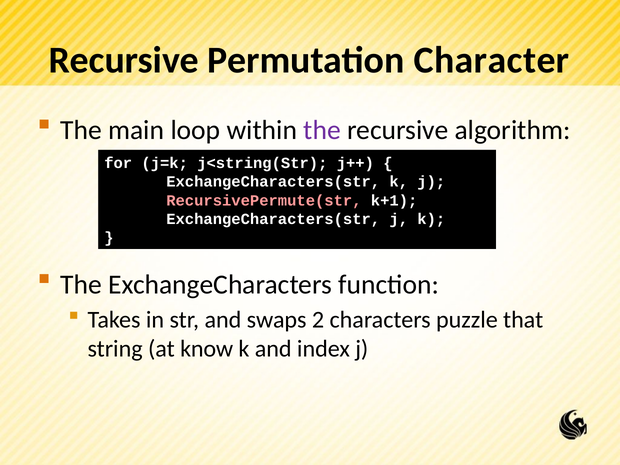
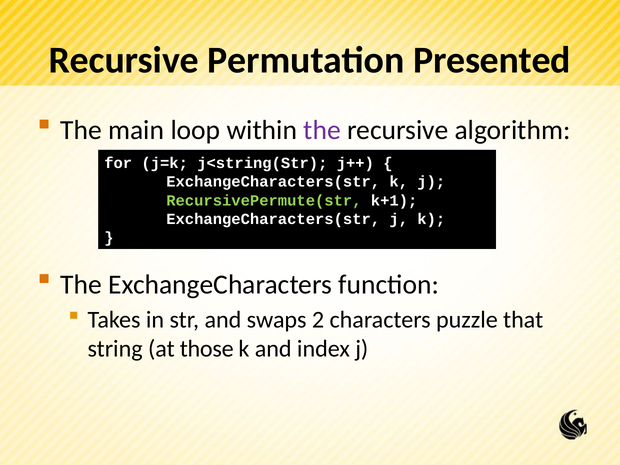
Character: Character -> Presented
RecursivePermute(str colour: pink -> light green
know: know -> those
